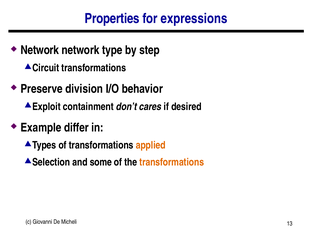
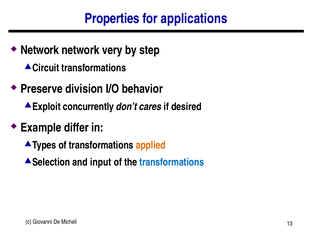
expressions: expressions -> applications
type: type -> very
containment: containment -> concurrently
some: some -> input
transformations at (172, 162) colour: orange -> blue
